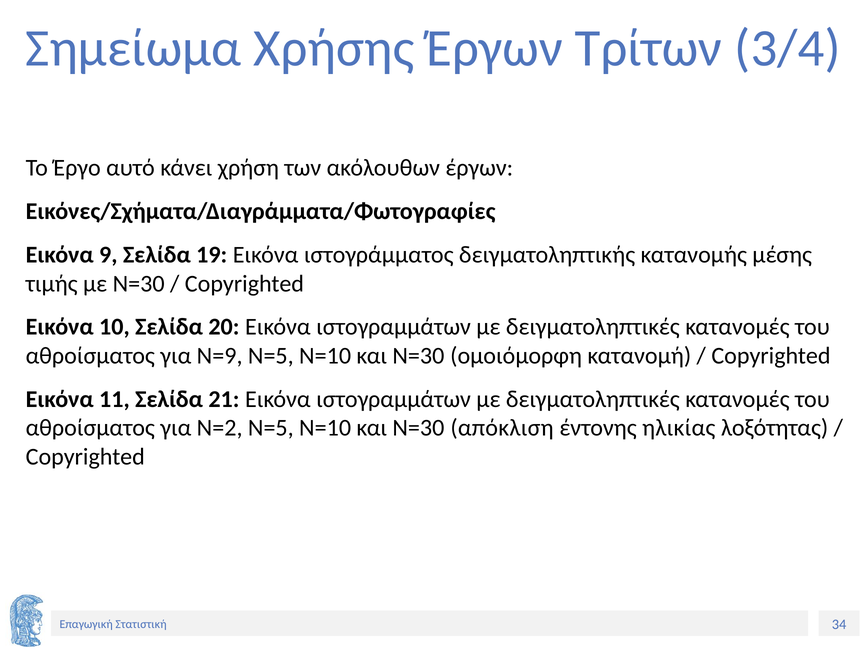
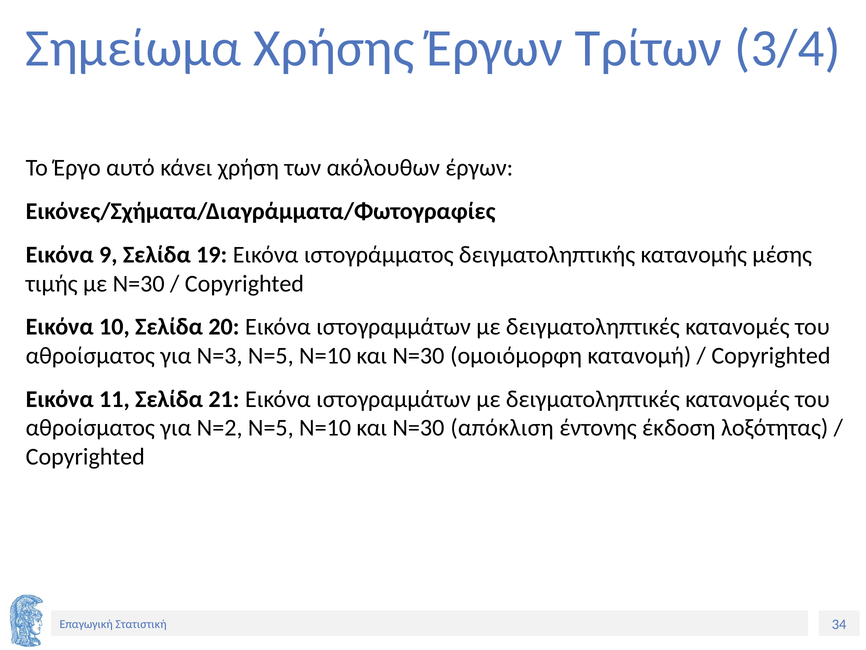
Ν=9: Ν=9 -> Ν=3
ηλικίας: ηλικίας -> έκδοση
